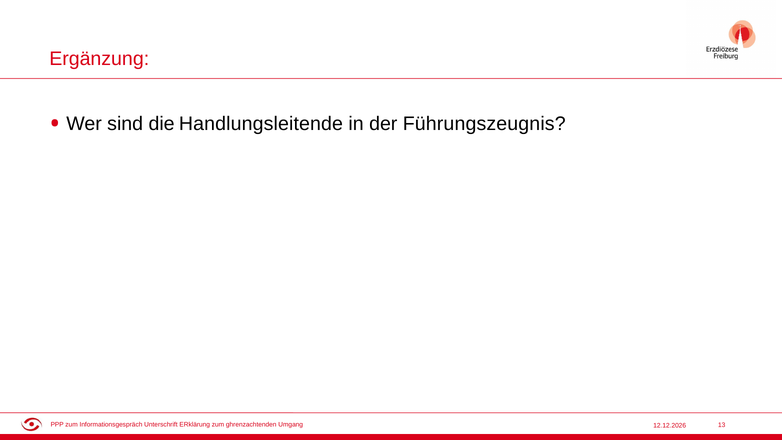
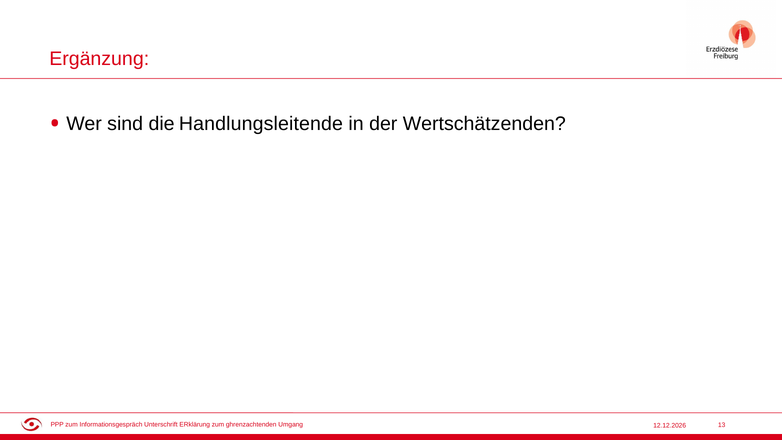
Führungszeugnis: Führungszeugnis -> Wertschätzenden
